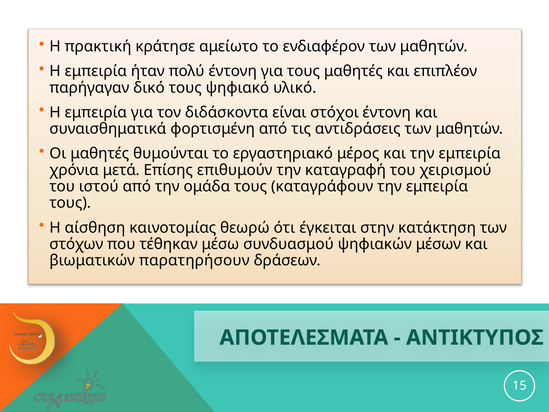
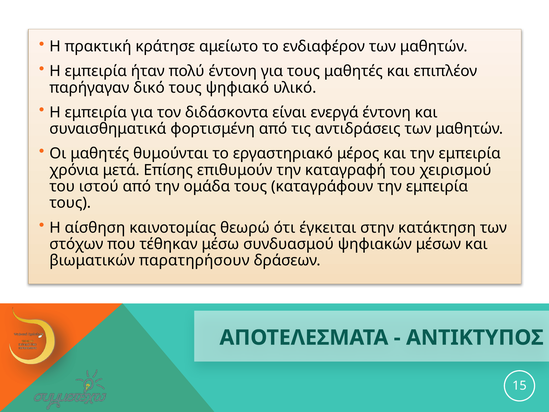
στόχοι: στόχοι -> ενεργά
